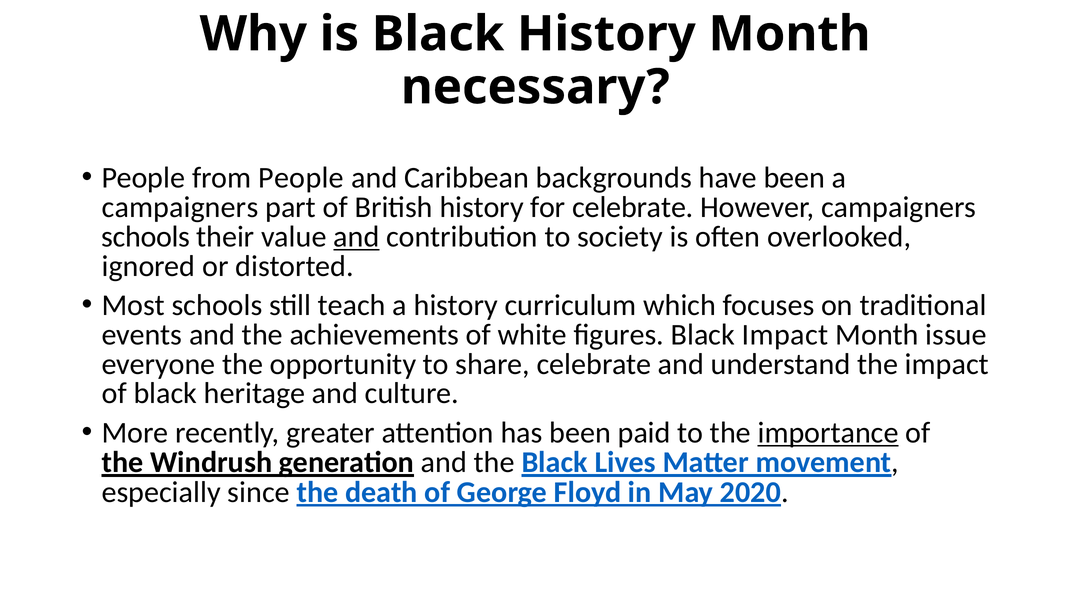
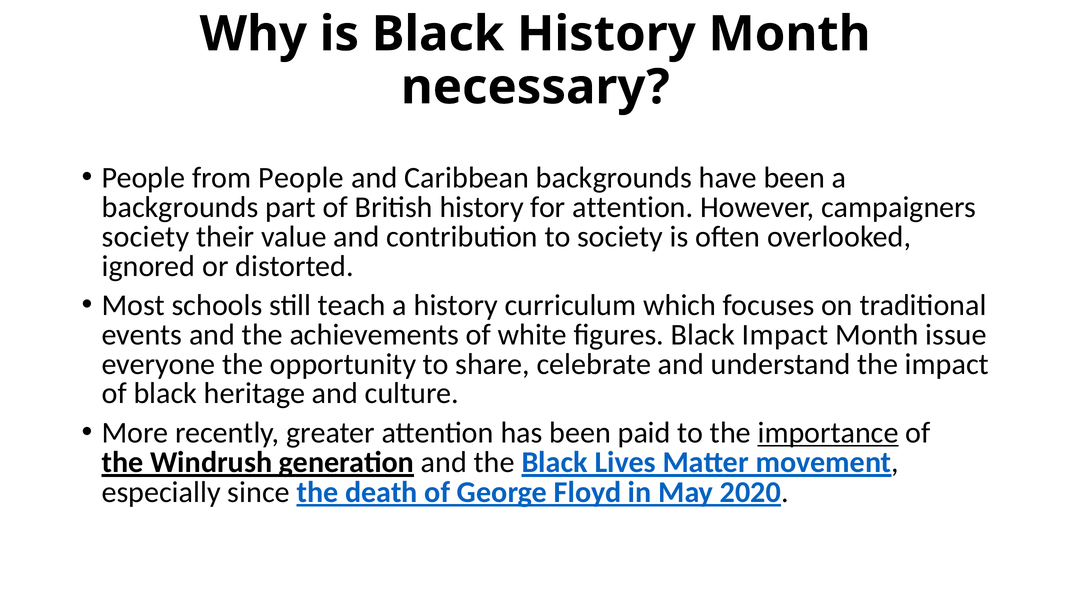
campaigners at (180, 207): campaigners -> backgrounds
for celebrate: celebrate -> attention
schools at (146, 236): schools -> society
and at (356, 236) underline: present -> none
